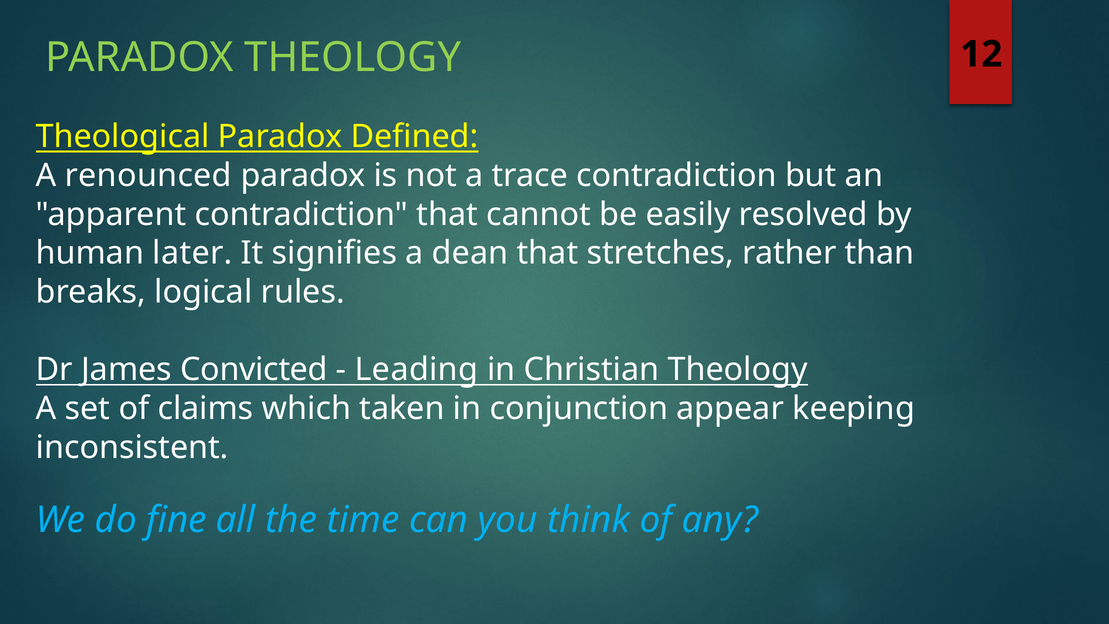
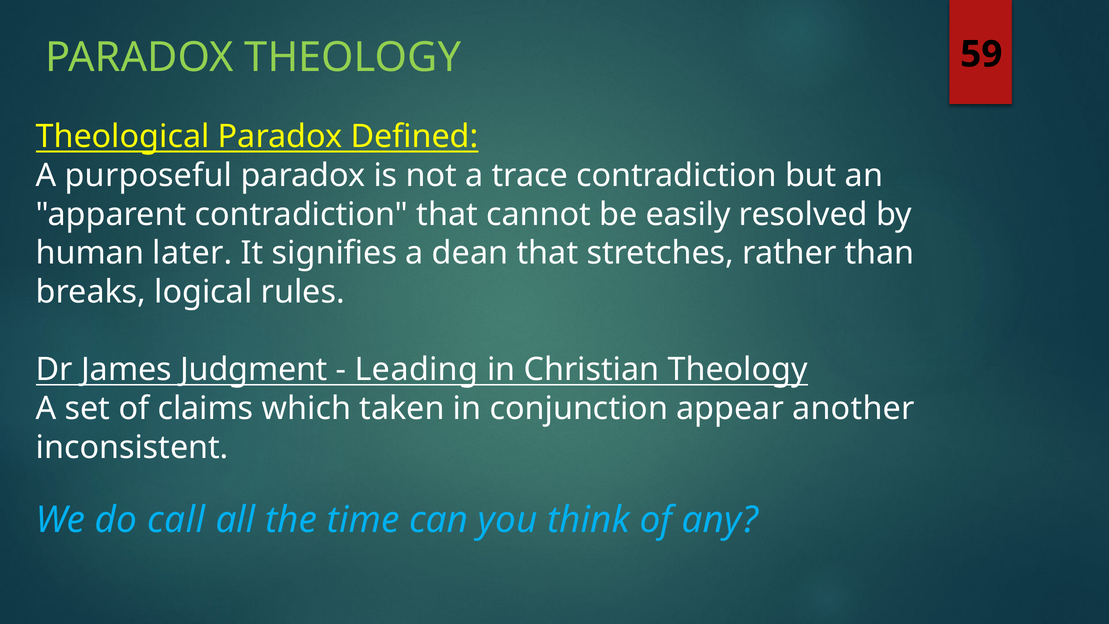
12: 12 -> 59
renounced: renounced -> purposeful
Convicted: Convicted -> Judgment
keeping: keeping -> another
fine: fine -> call
